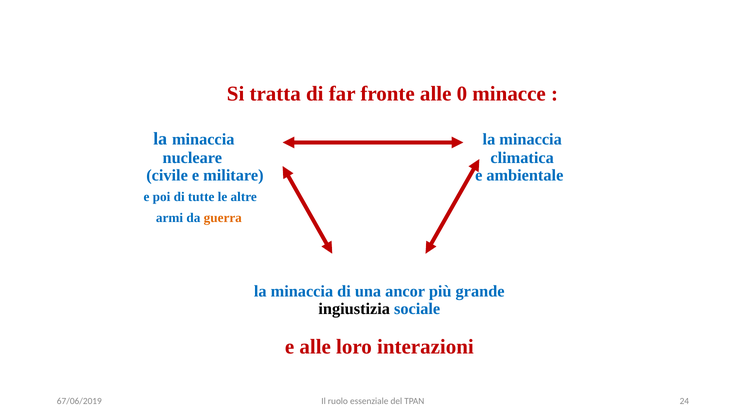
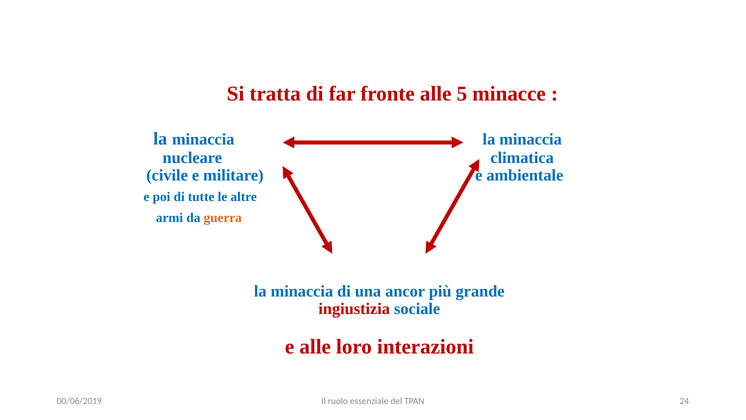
0: 0 -> 5
ingiustizia colour: black -> red
67/06/2019: 67/06/2019 -> 00/06/2019
